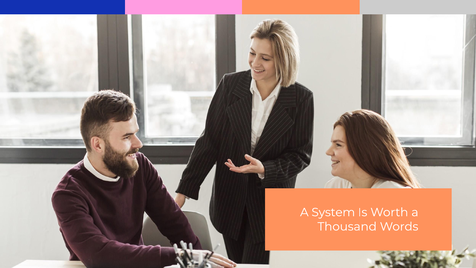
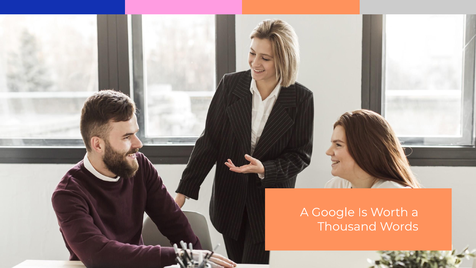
System: System -> Google
